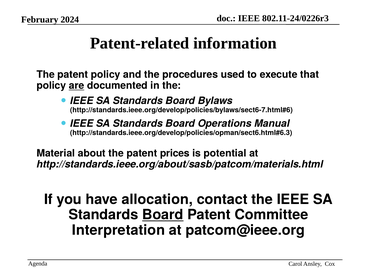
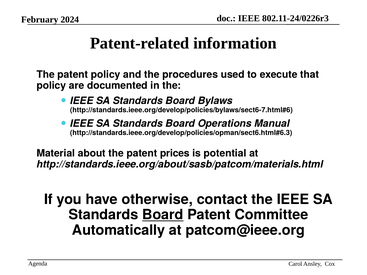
are underline: present -> none
allocation: allocation -> otherwise
Interpretation: Interpretation -> Automatically
